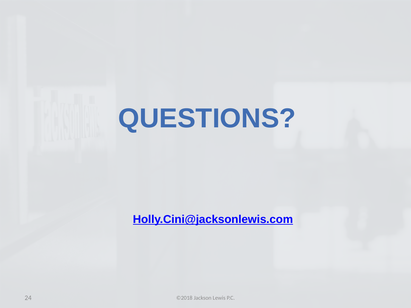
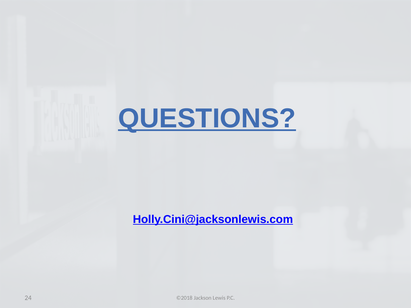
QUESTIONS underline: none -> present
